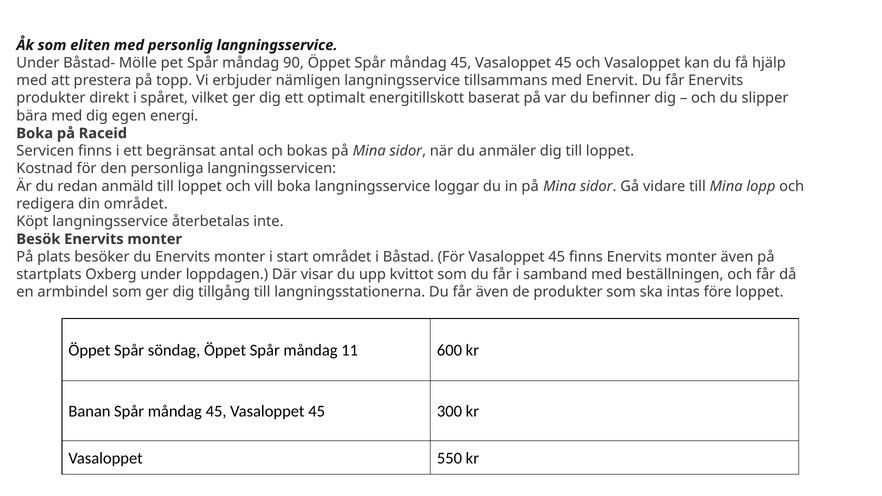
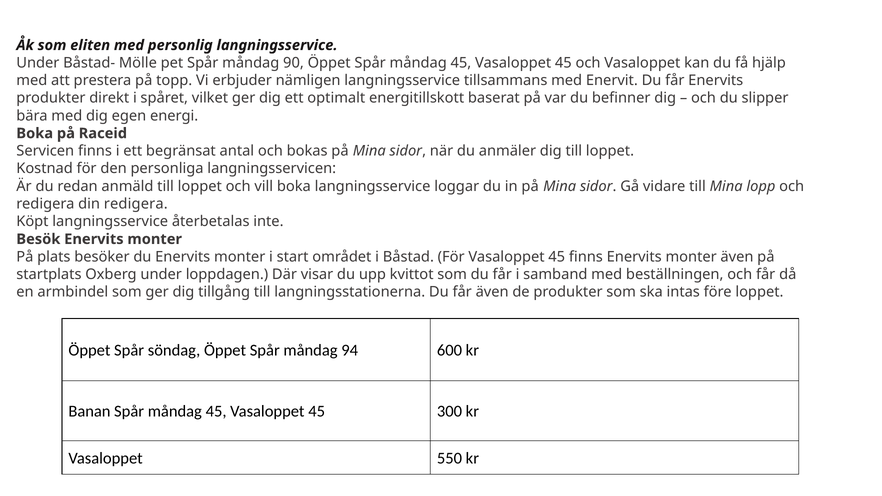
din området: området -> redigera
11: 11 -> 94
